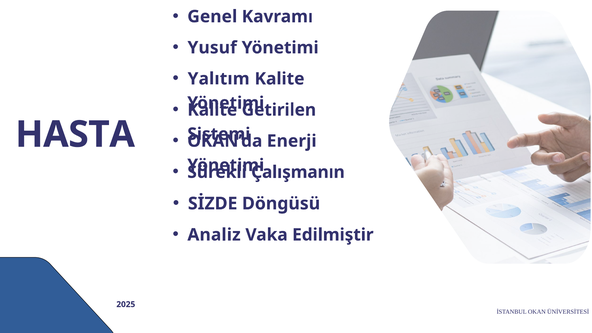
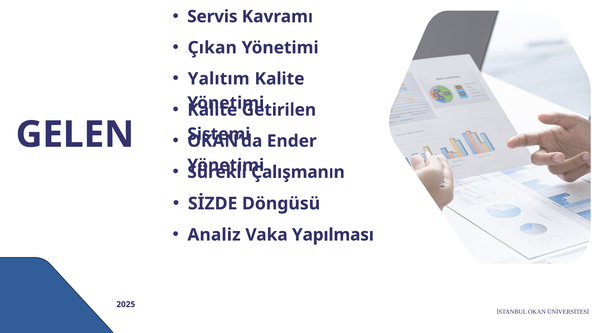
Genel: Genel -> Servis
Yusuf: Yusuf -> Çıkan
HASTA: HASTA -> GELEN
Enerji: Enerji -> Ender
Edilmiştir: Edilmiştir -> Yapılması
